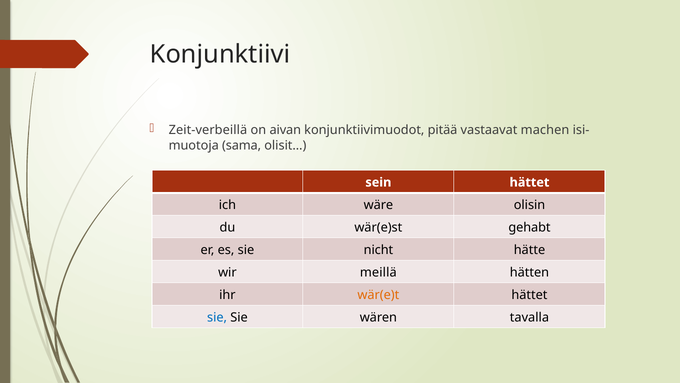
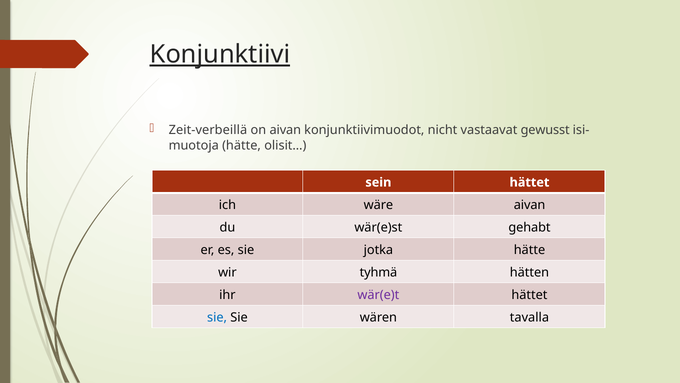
Konjunktiivi underline: none -> present
pitää: pitää -> nicht
machen: machen -> gewusst
sama at (242, 145): sama -> hätte
wäre olisin: olisin -> aivan
nicht: nicht -> jotka
meillä: meillä -> tyhmä
wär(e)t colour: orange -> purple
